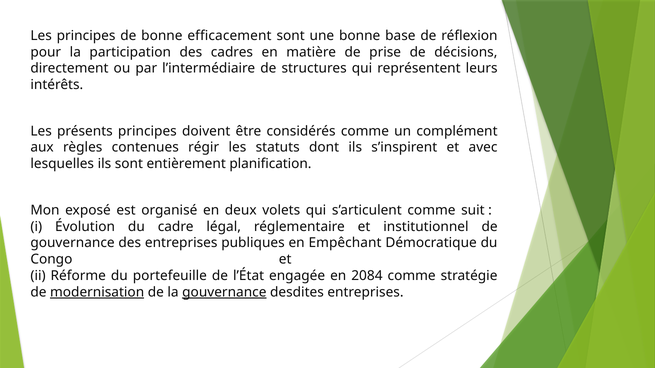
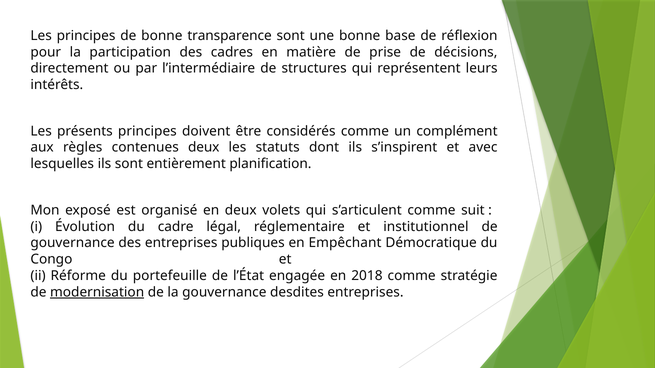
efficacement: efficacement -> transparence
contenues régir: régir -> deux
2084: 2084 -> 2018
gouvernance at (224, 292) underline: present -> none
